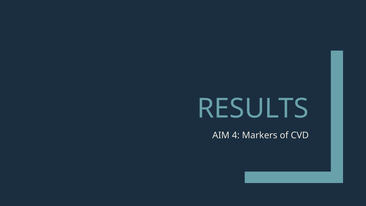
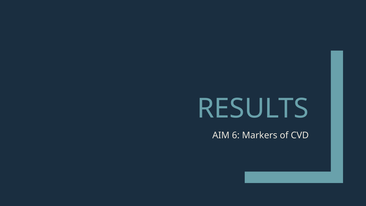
4: 4 -> 6
